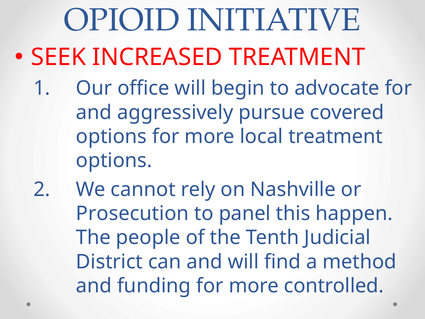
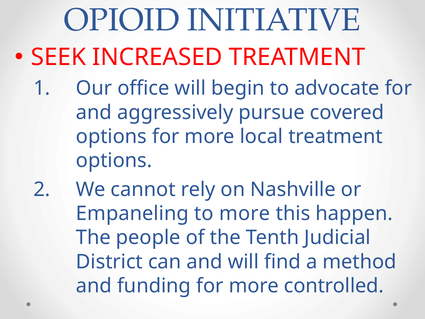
Prosecution: Prosecution -> Empaneling
to panel: panel -> more
